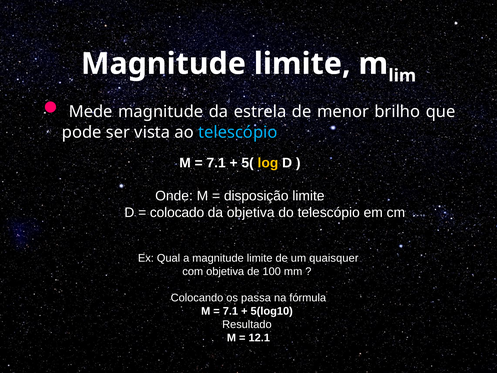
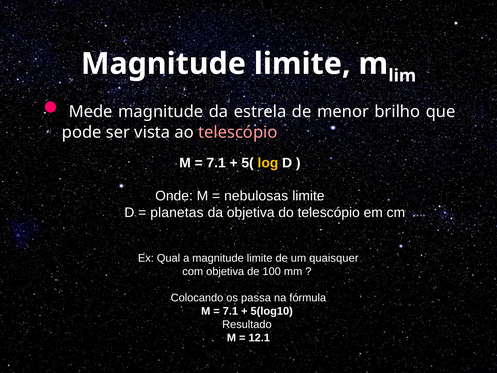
telescópio at (238, 132) colour: light blue -> pink
disposição: disposição -> nebulosas
colocado: colocado -> planetas
